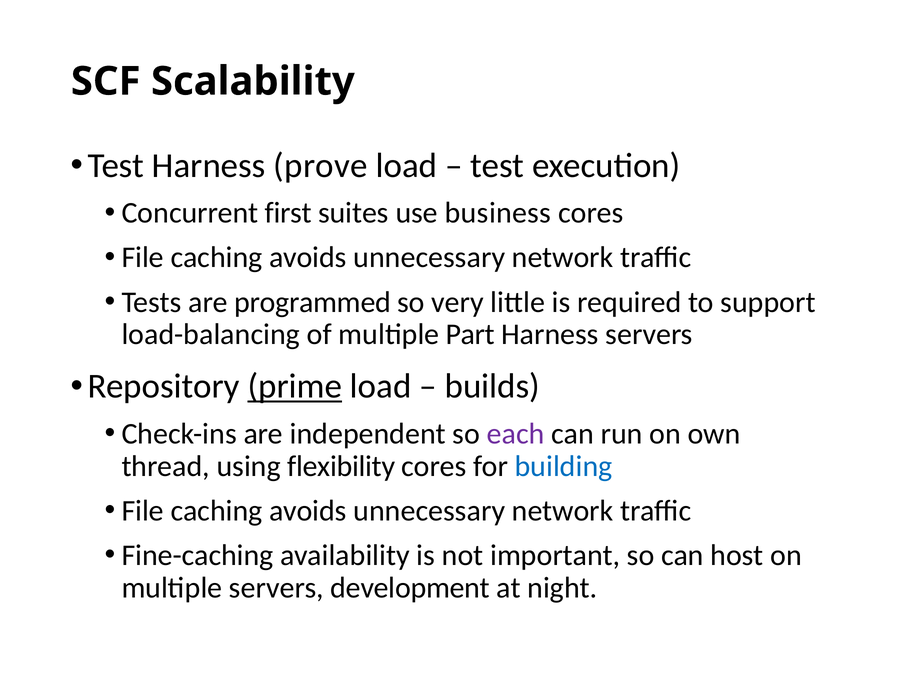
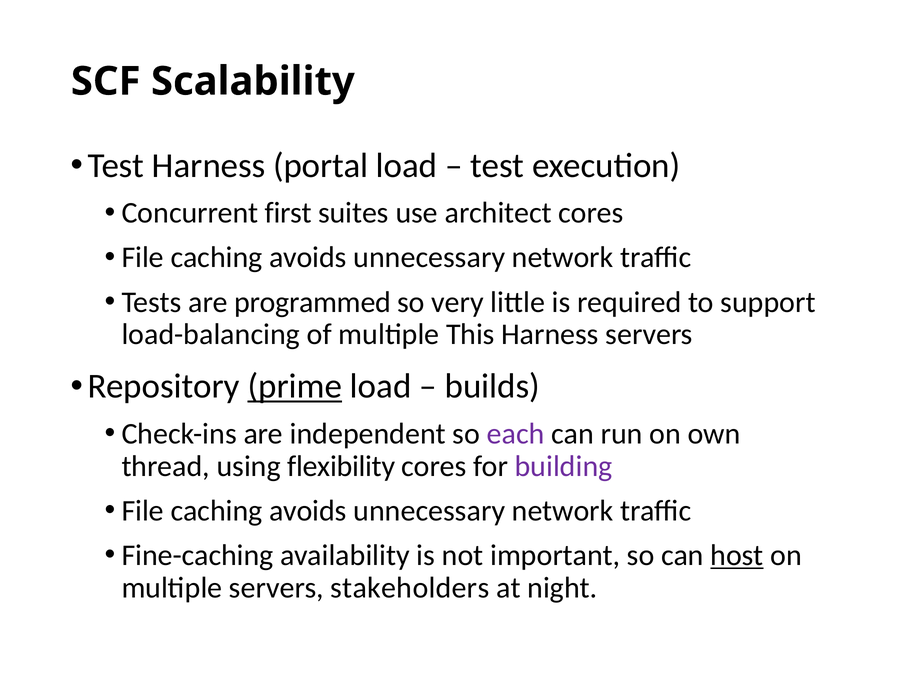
prove: prove -> portal
business: business -> architect
Part: Part -> This
building colour: blue -> purple
host underline: none -> present
development: development -> stakeholders
